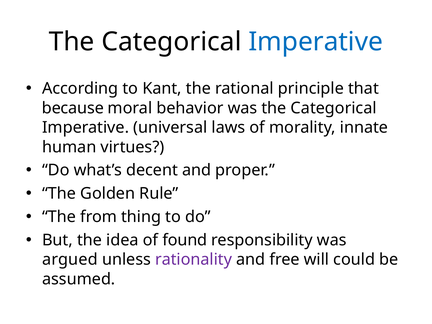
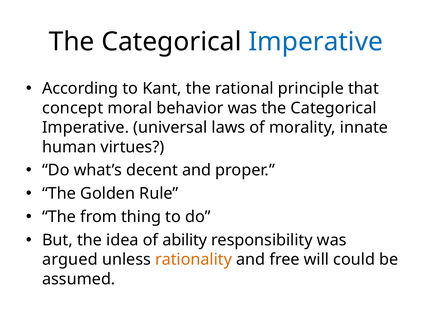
because: because -> concept
found: found -> ability
rationality colour: purple -> orange
